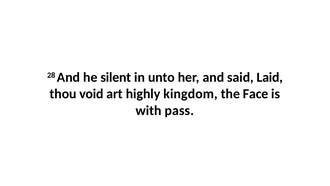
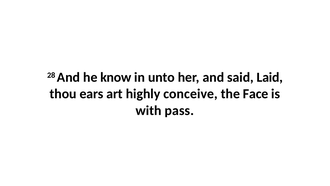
silent: silent -> know
void: void -> ears
kingdom: kingdom -> conceive
